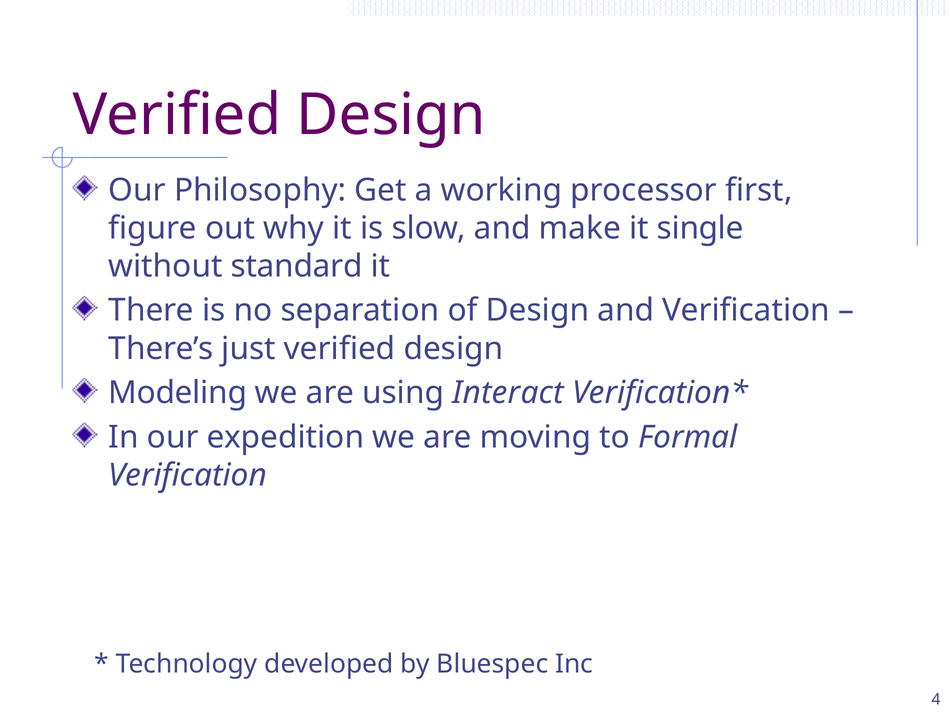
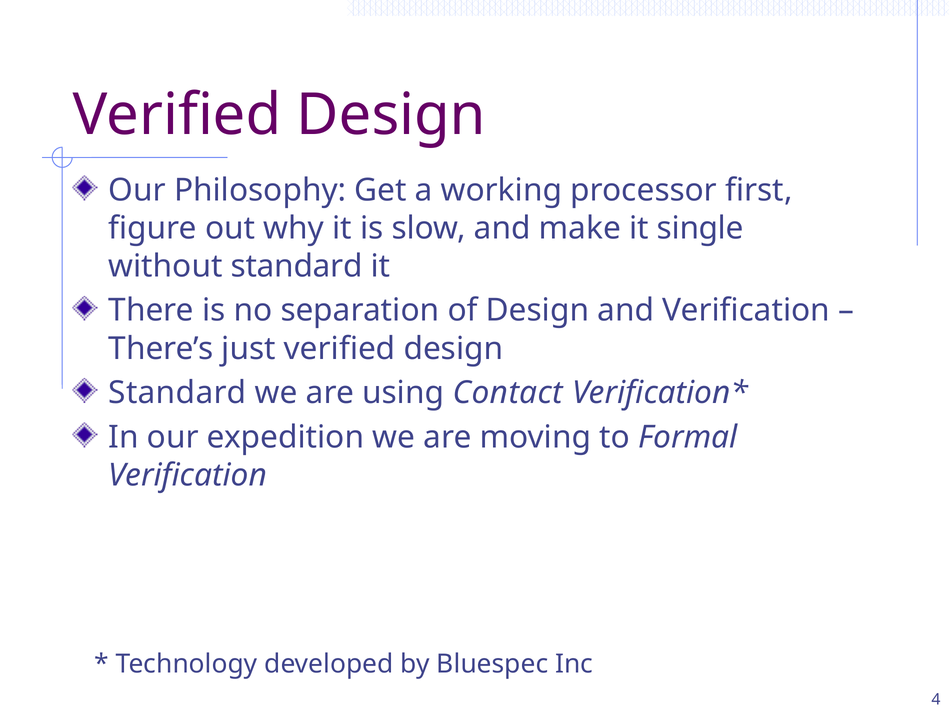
Modeling at (178, 393): Modeling -> Standard
Interact: Interact -> Contact
